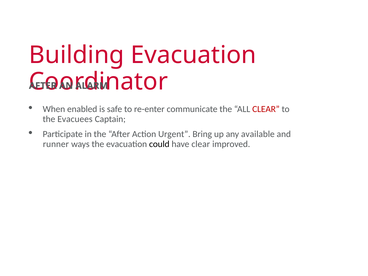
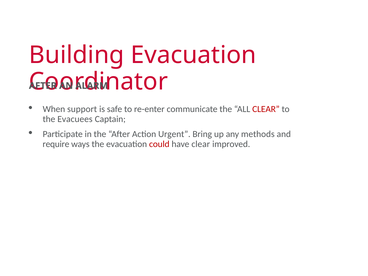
enabled: enabled -> support
available: available -> methods
runner: runner -> require
could colour: black -> red
